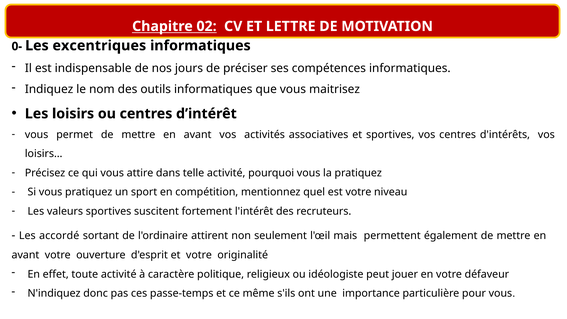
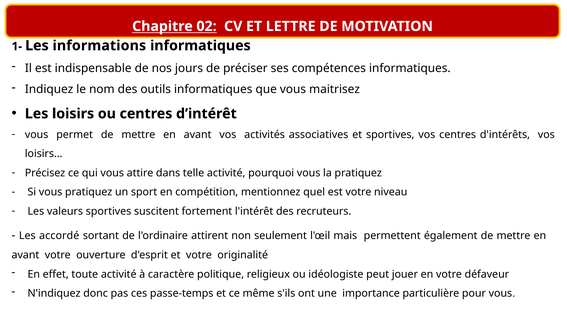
0-: 0- -> 1-
excentriques: excentriques -> informations
